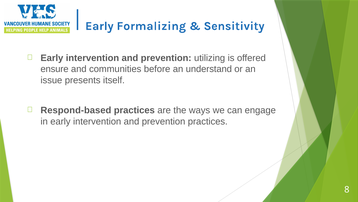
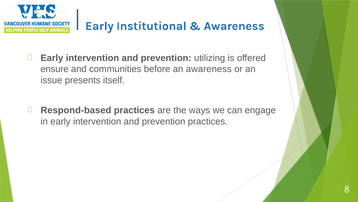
Formalizing: Formalizing -> Institutional
Sensitivity at (234, 26): Sensitivity -> Awareness
an understand: understand -> awareness
